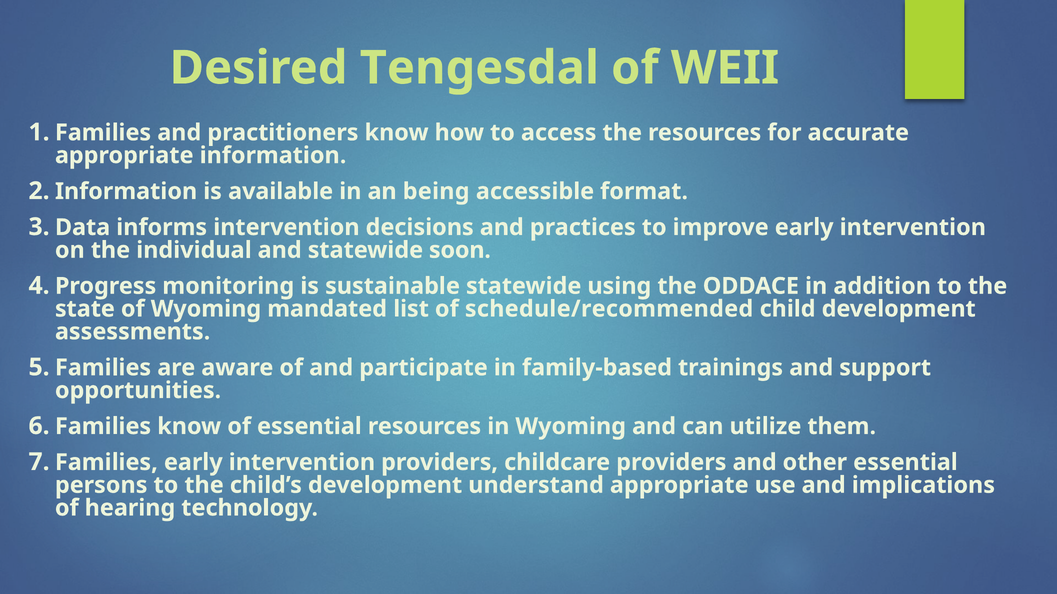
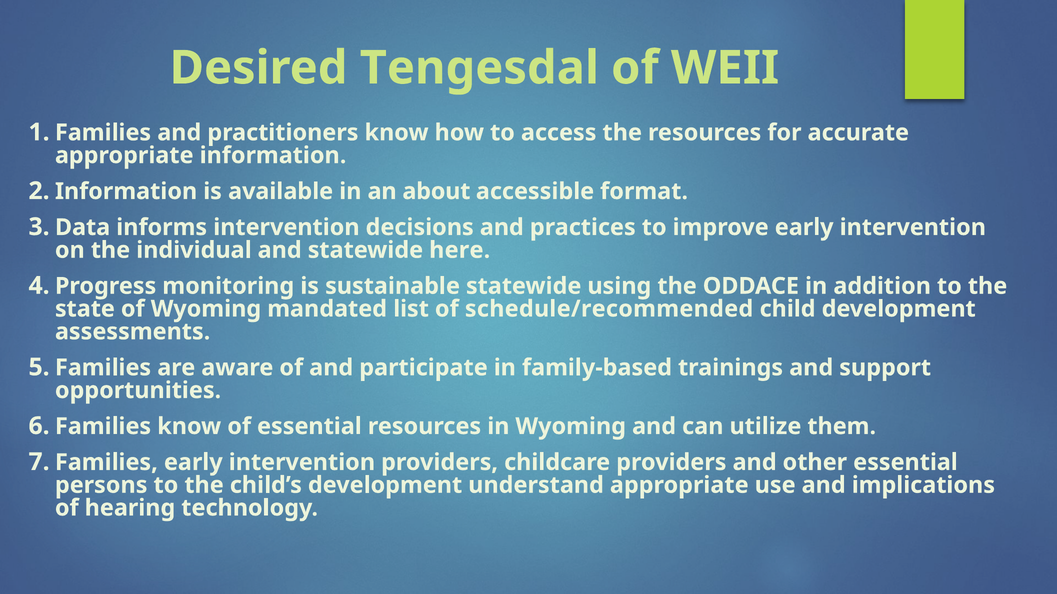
being: being -> about
soon: soon -> here
